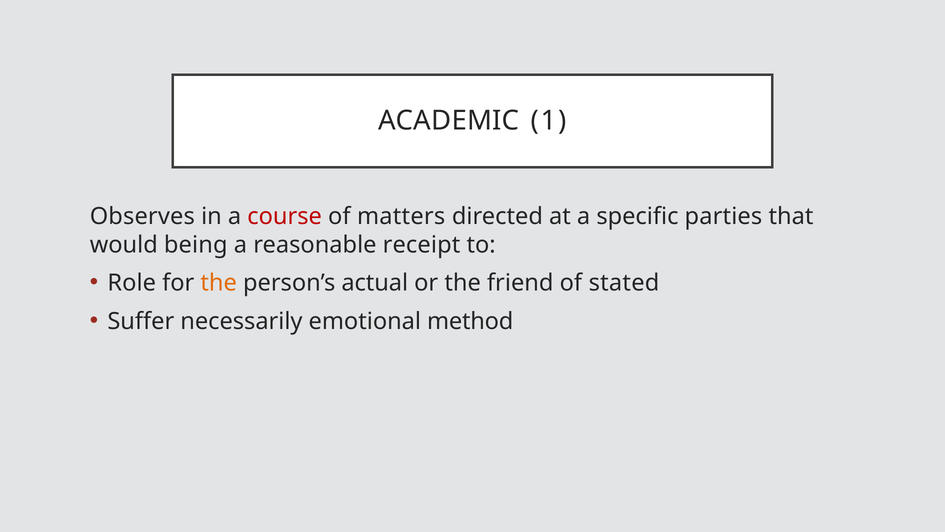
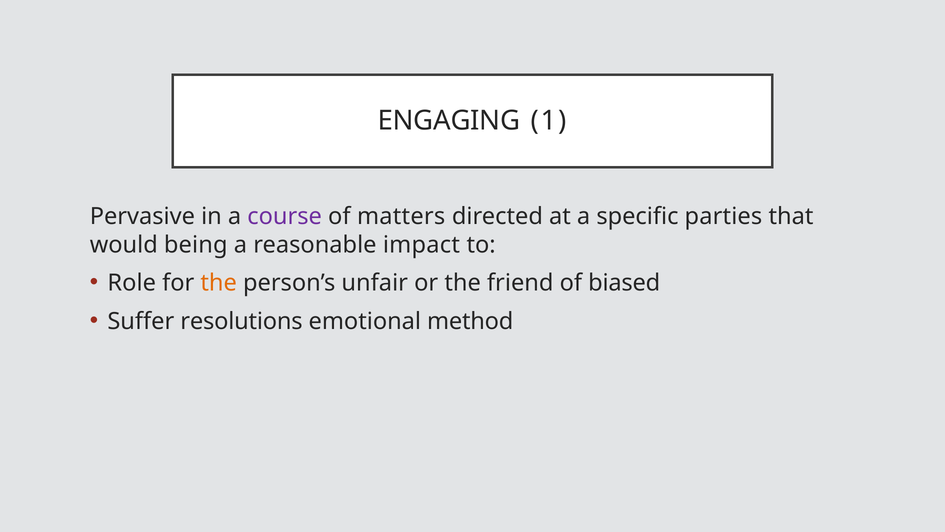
ACADEMIC: ACADEMIC -> ENGAGING
Observes: Observes -> Pervasive
course colour: red -> purple
receipt: receipt -> impact
actual: actual -> unfair
stated: stated -> biased
necessarily: necessarily -> resolutions
